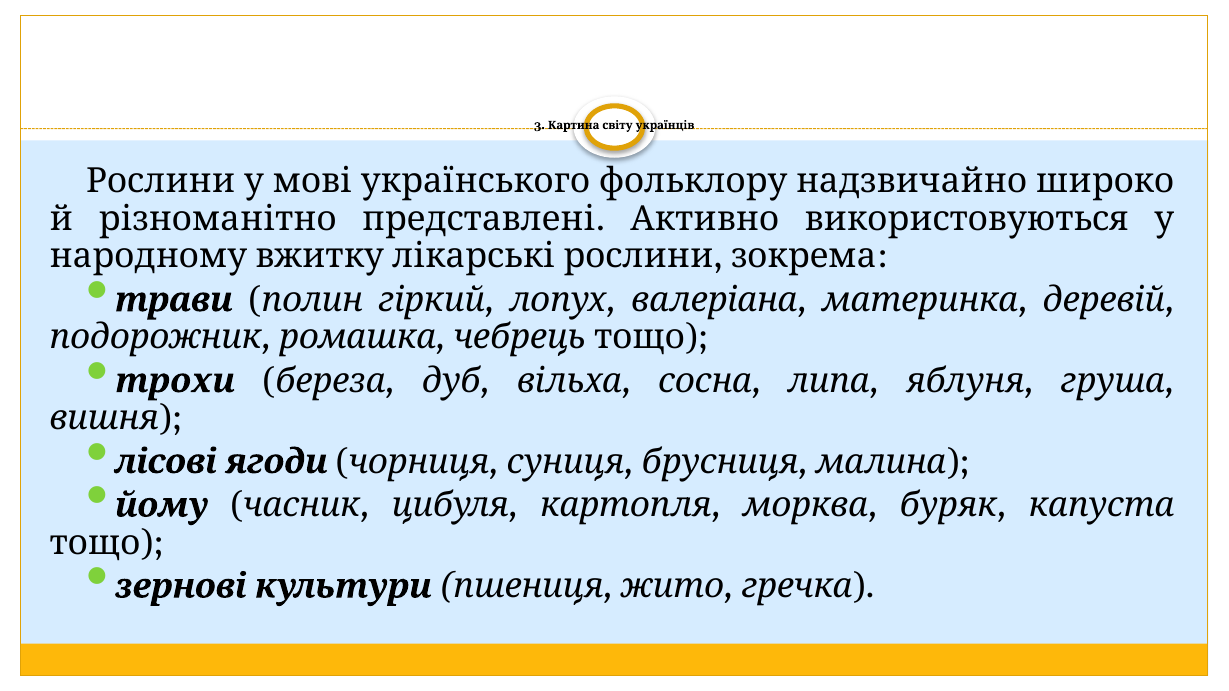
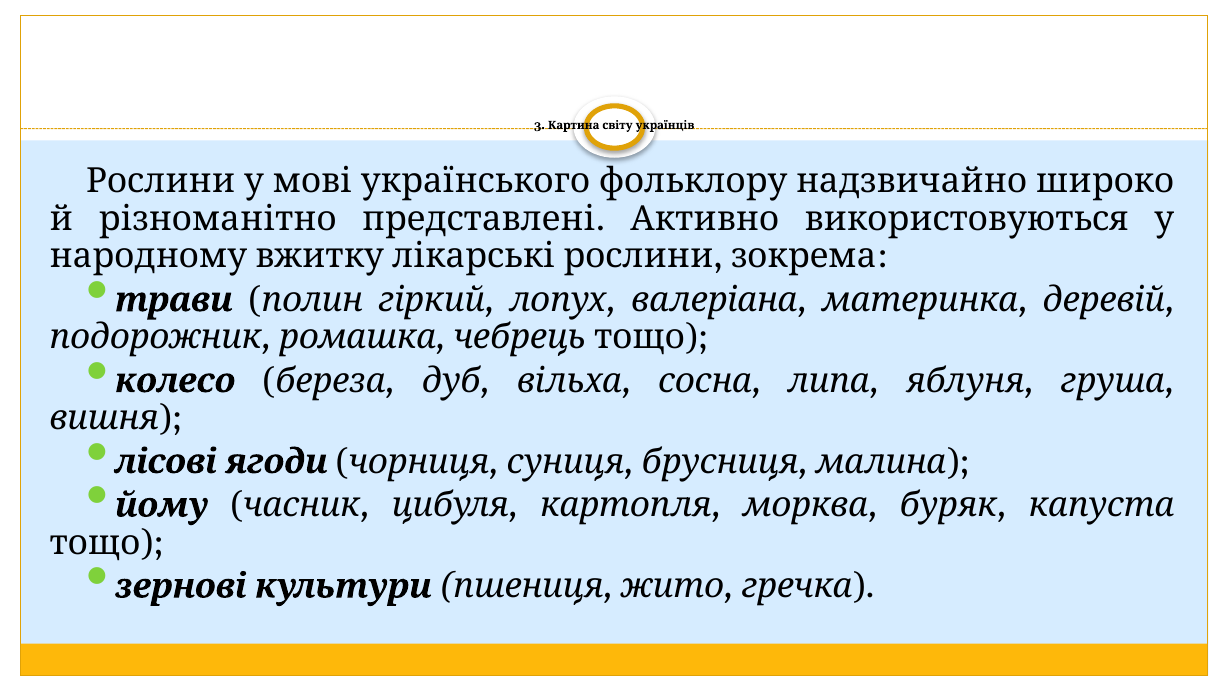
трохи: трохи -> колесо
